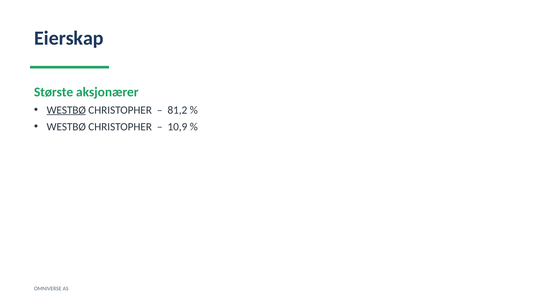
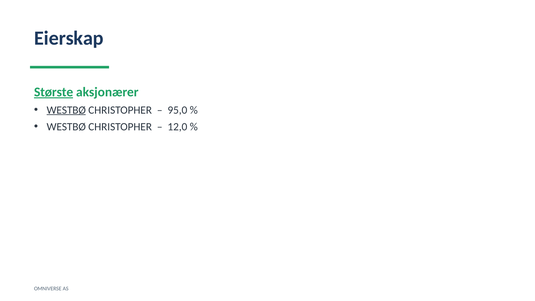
Største underline: none -> present
81,2: 81,2 -> 95,0
10,9: 10,9 -> 12,0
